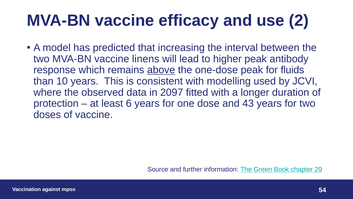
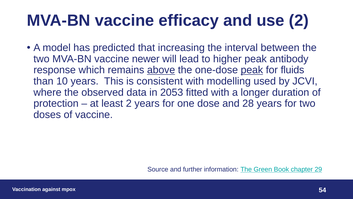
linens: linens -> newer
peak at (252, 70) underline: none -> present
2097: 2097 -> 2053
least 6: 6 -> 2
43: 43 -> 28
